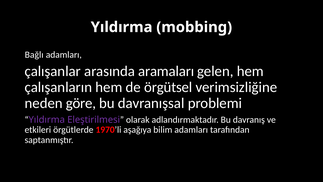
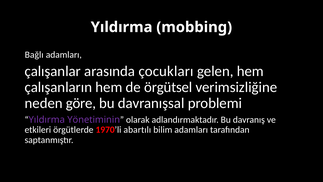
aramaları: aramaları -> çocukları
Eleştirilmesi: Eleştirilmesi -> Yönetiminin
aşağıya: aşağıya -> abartılı
